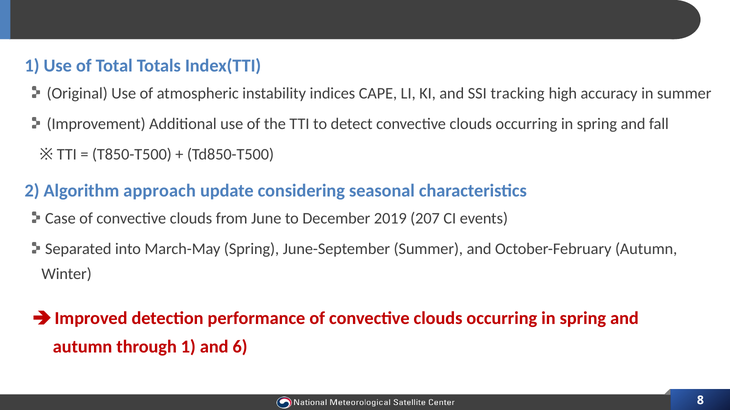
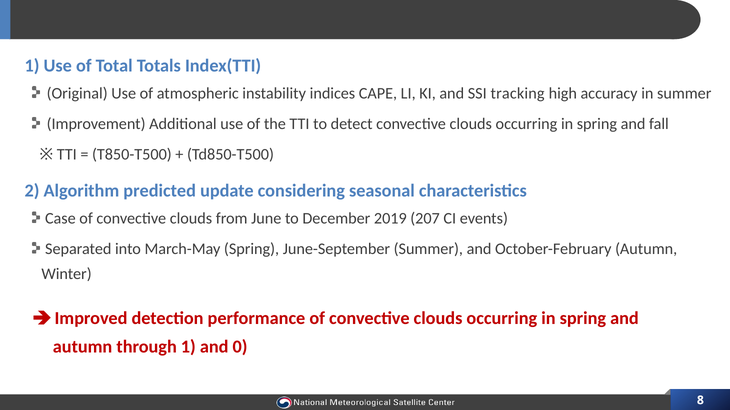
approach: approach -> predicted
6: 6 -> 0
